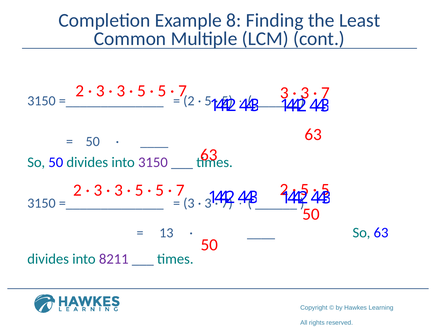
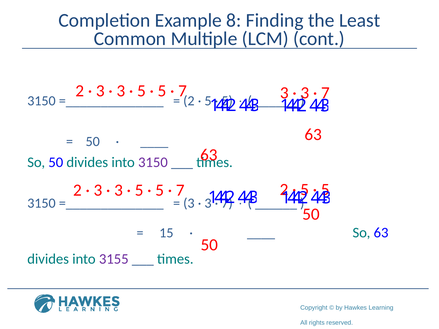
13: 13 -> 15
8211: 8211 -> 3155
